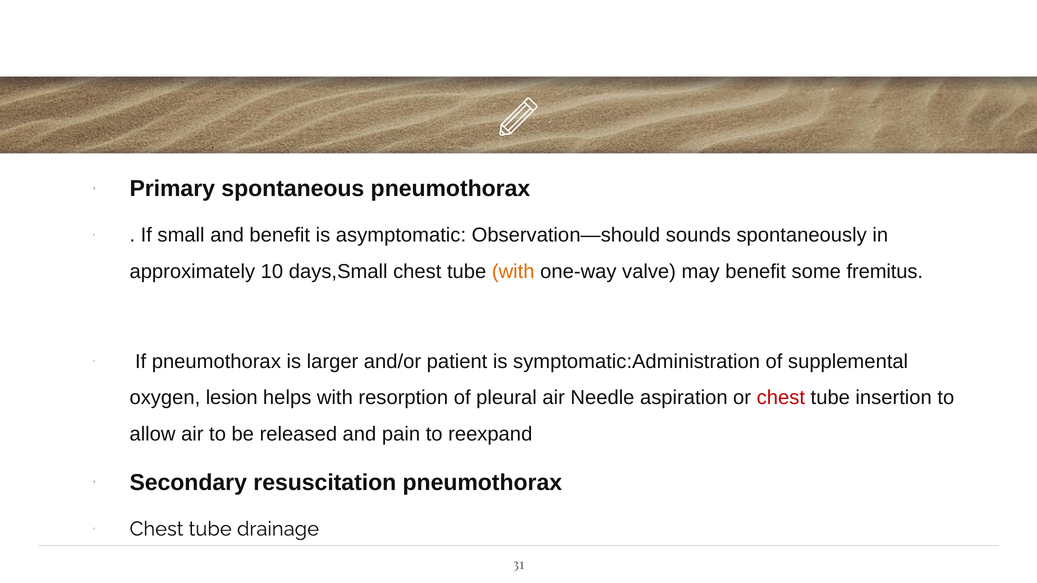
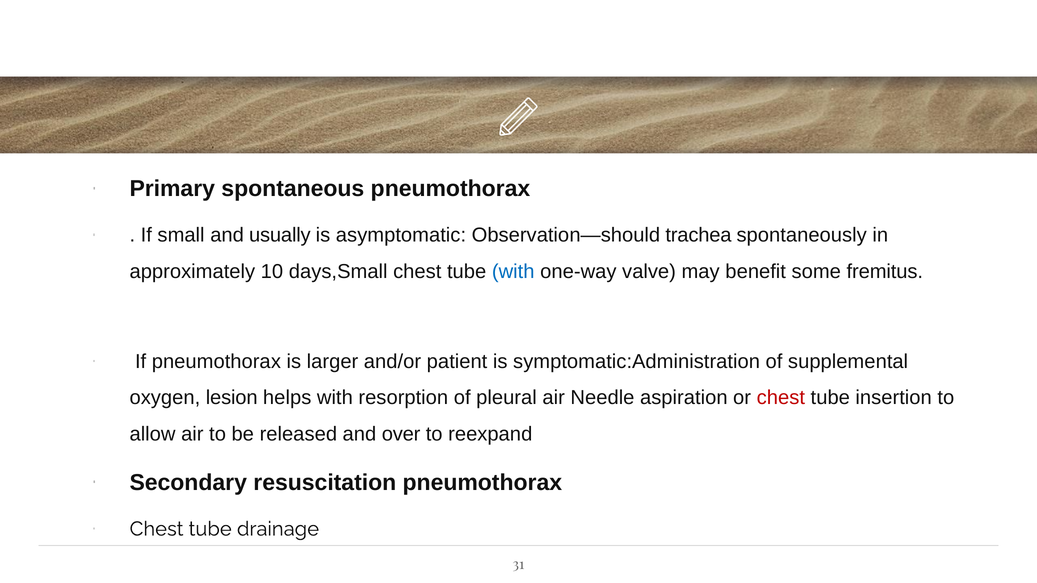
and benefit: benefit -> usually
sounds: sounds -> trachea
with at (513, 272) colour: orange -> blue
pain: pain -> over
